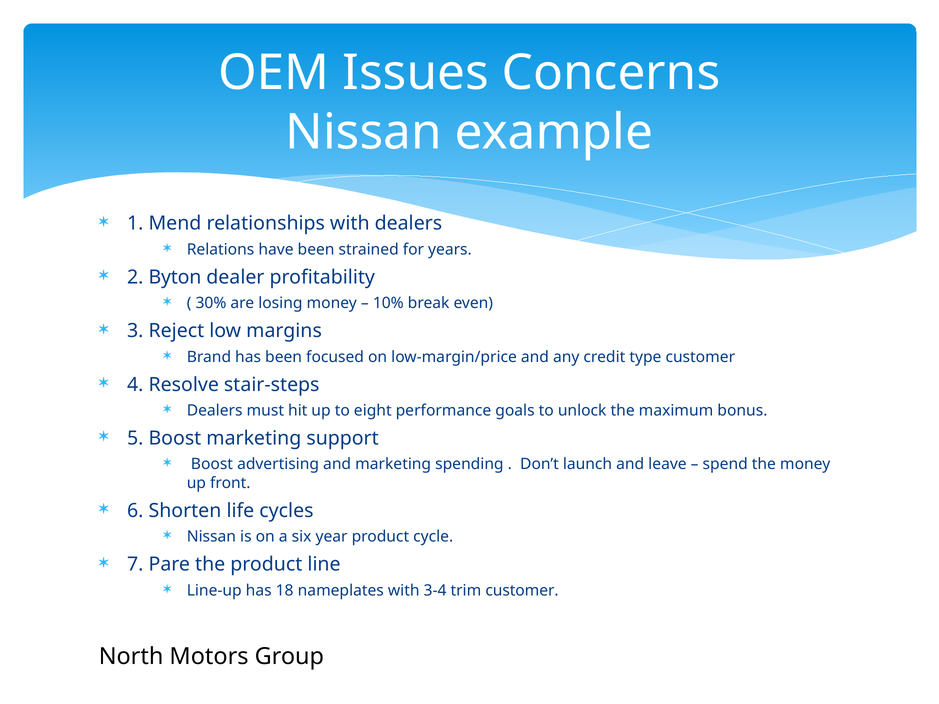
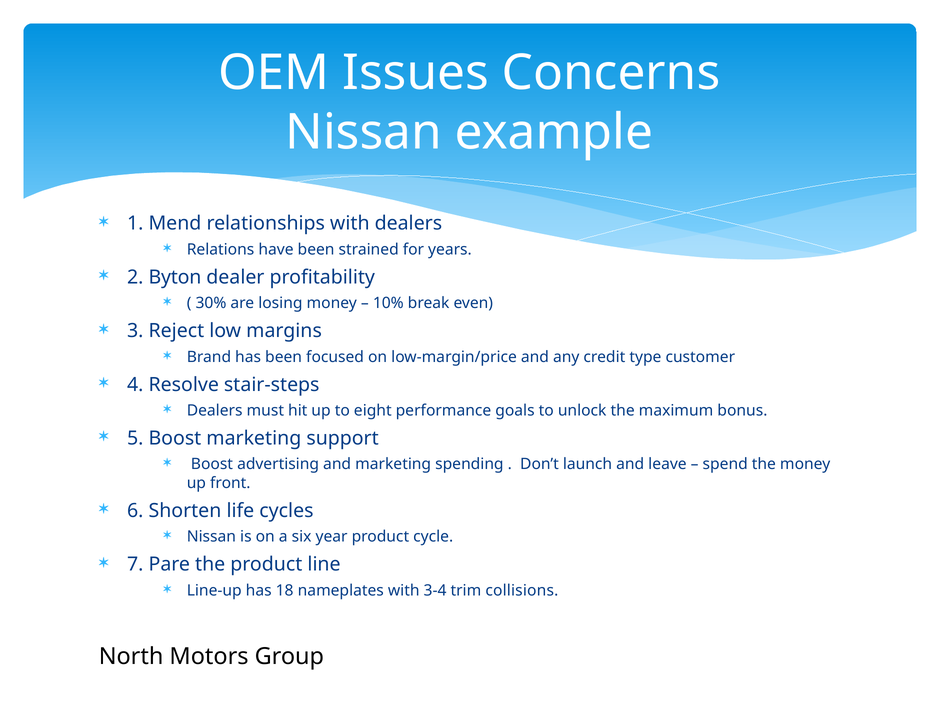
trim customer: customer -> collisions
